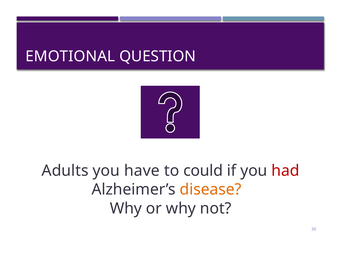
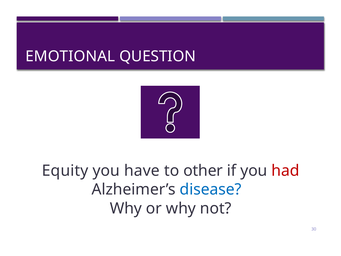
Adults: Adults -> Equity
could: could -> other
disease colour: orange -> blue
